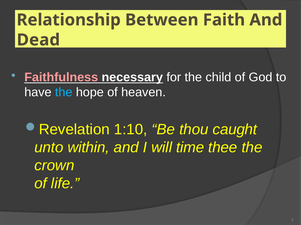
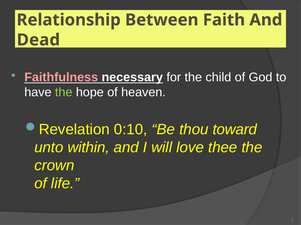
the at (64, 93) colour: light blue -> light green
1:10: 1:10 -> 0:10
caught: caught -> toward
time: time -> love
